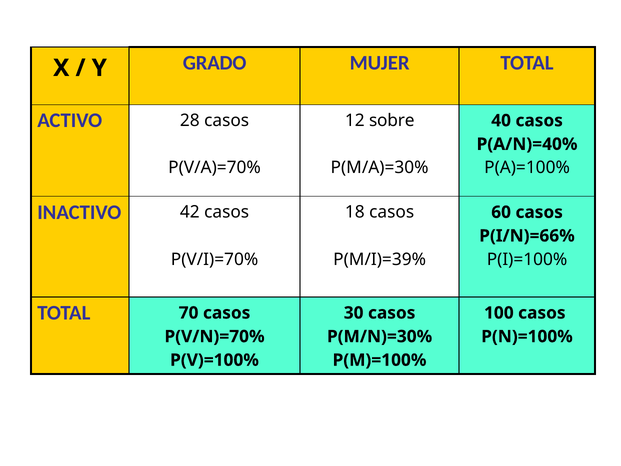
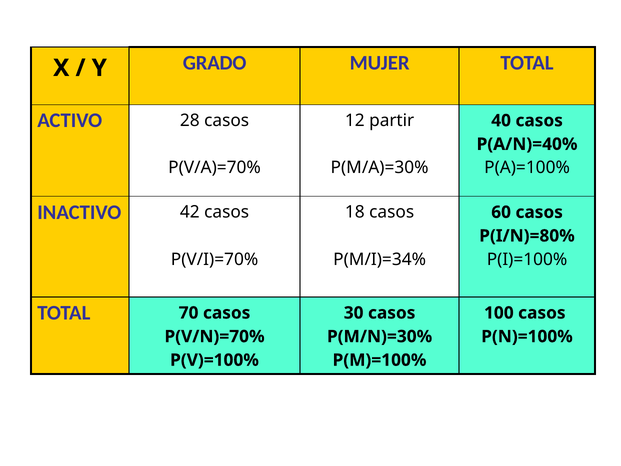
sobre: sobre -> partir
P(I/N)=66%: P(I/N)=66% -> P(I/N)=80%
P(M/I)=39%: P(M/I)=39% -> P(M/I)=34%
